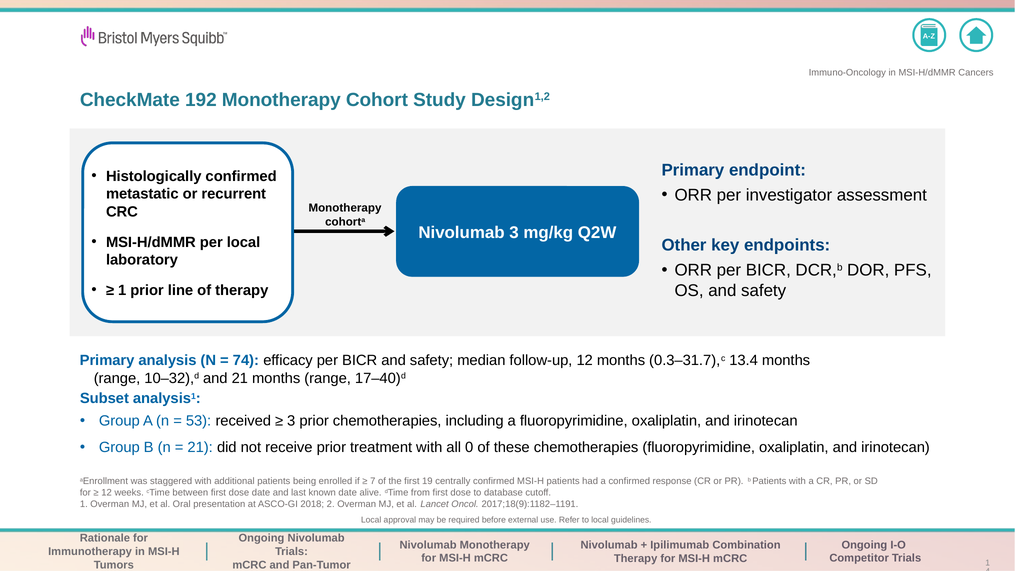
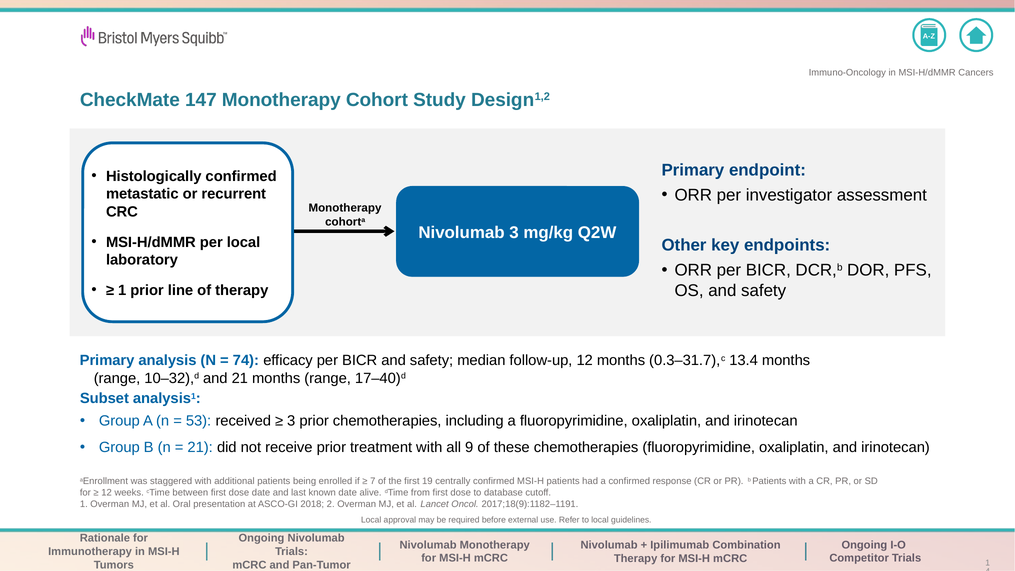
192: 192 -> 147
0: 0 -> 9
